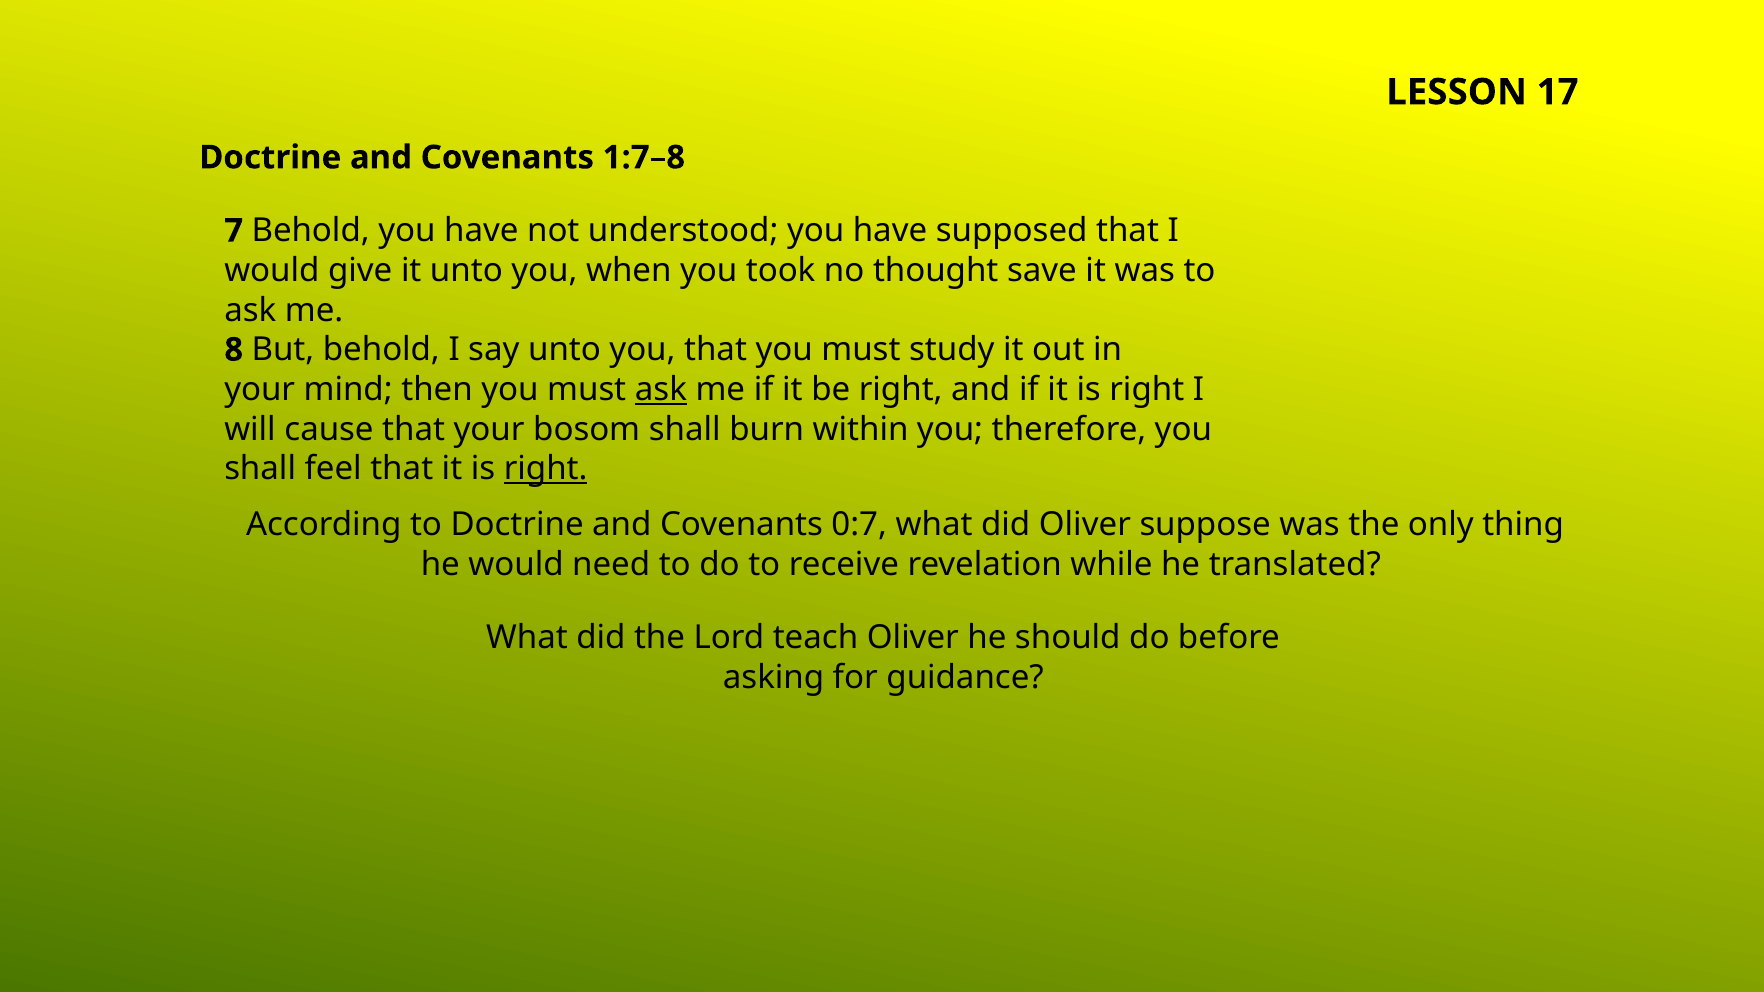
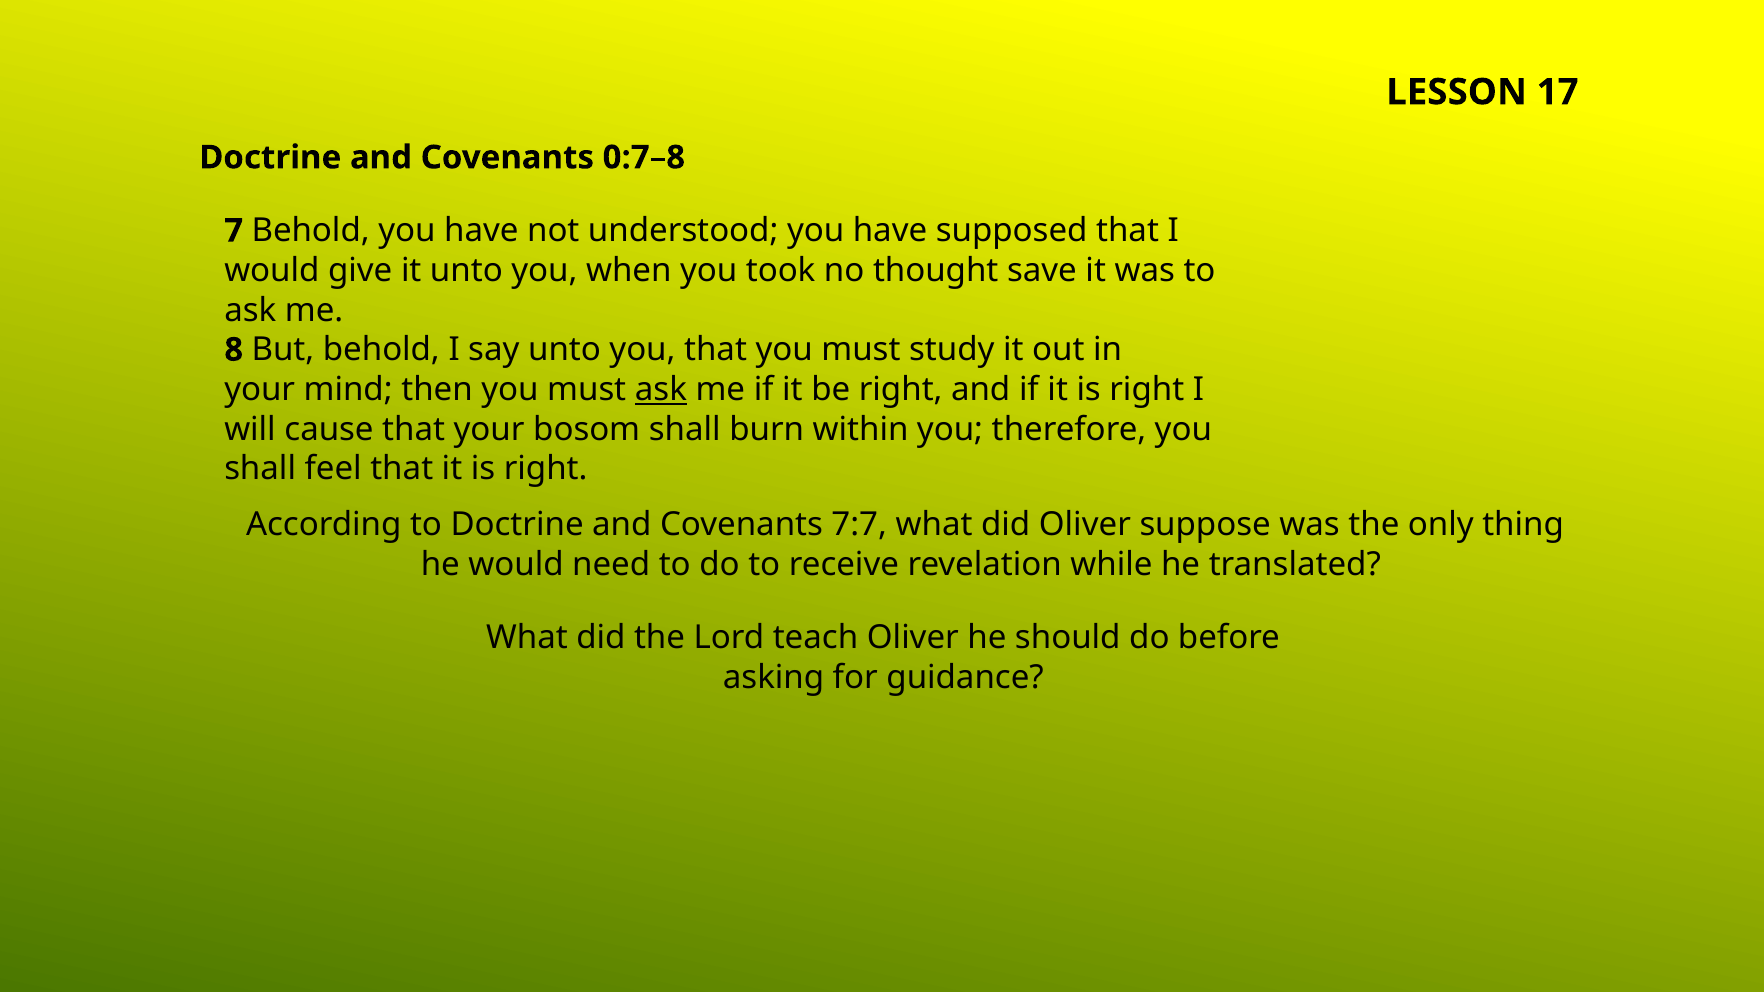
1:7–8: 1:7–8 -> 0:7–8
right at (546, 469) underline: present -> none
0:7: 0:7 -> 7:7
